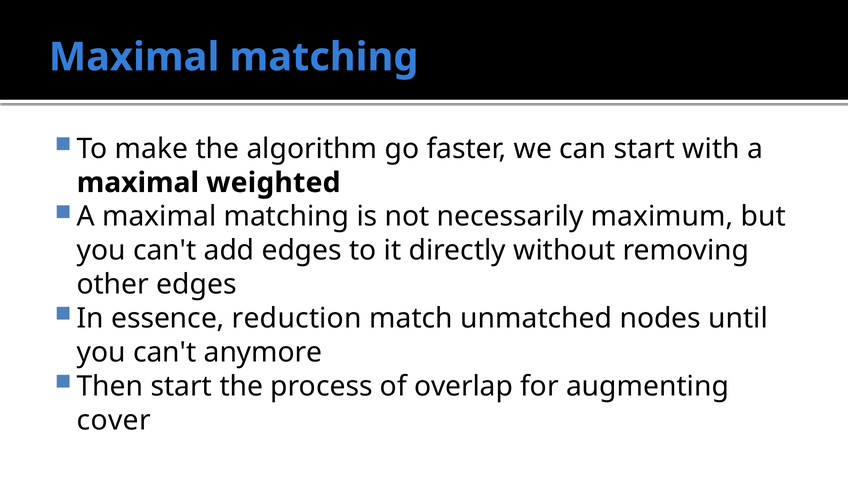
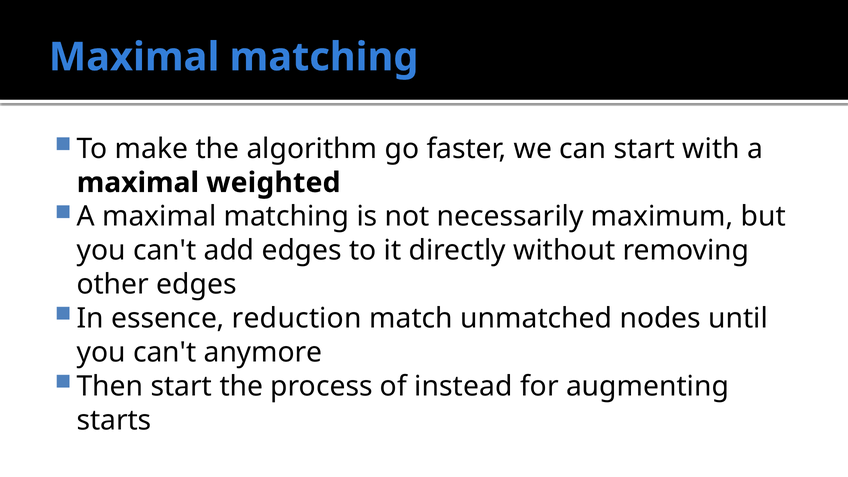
overlap: overlap -> instead
cover: cover -> starts
